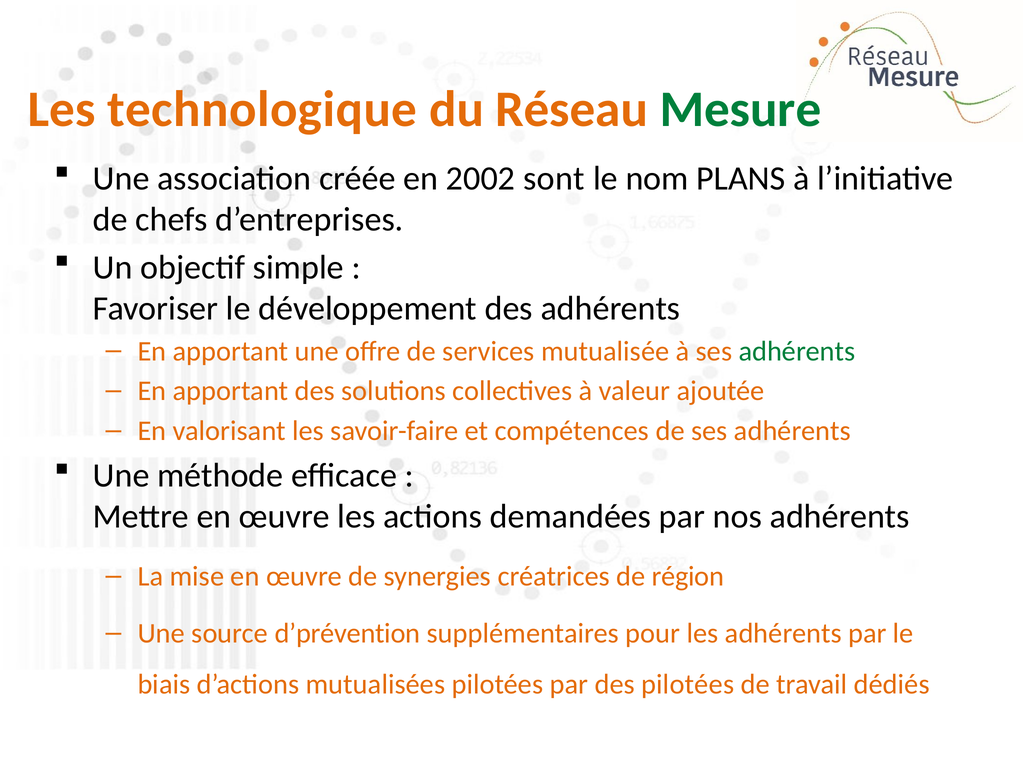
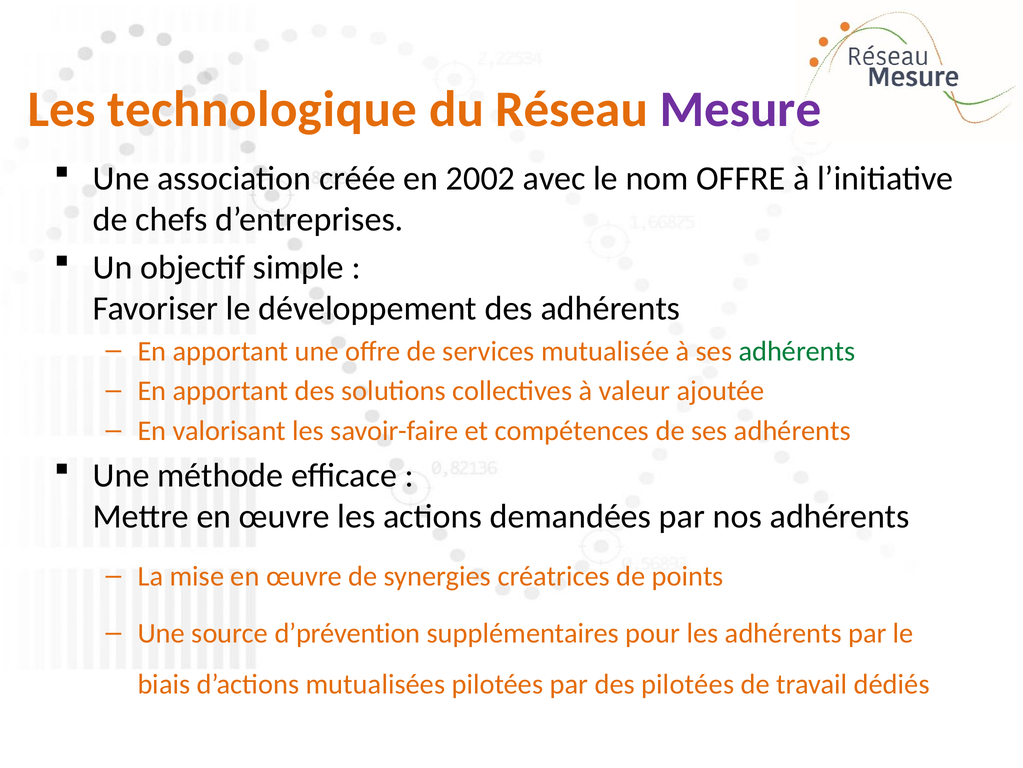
Mesure colour: green -> purple
sont: sont -> avec
nom PLANS: PLANS -> OFFRE
région: région -> points
